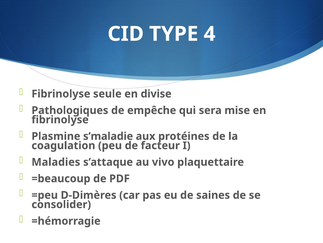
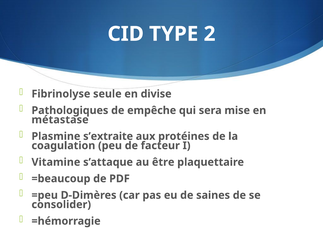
4: 4 -> 2
fibrinolyse at (60, 119): fibrinolyse -> métastase
s’maladie: s’maladie -> s’extraite
Maladies: Maladies -> Vitamine
vivo: vivo -> être
